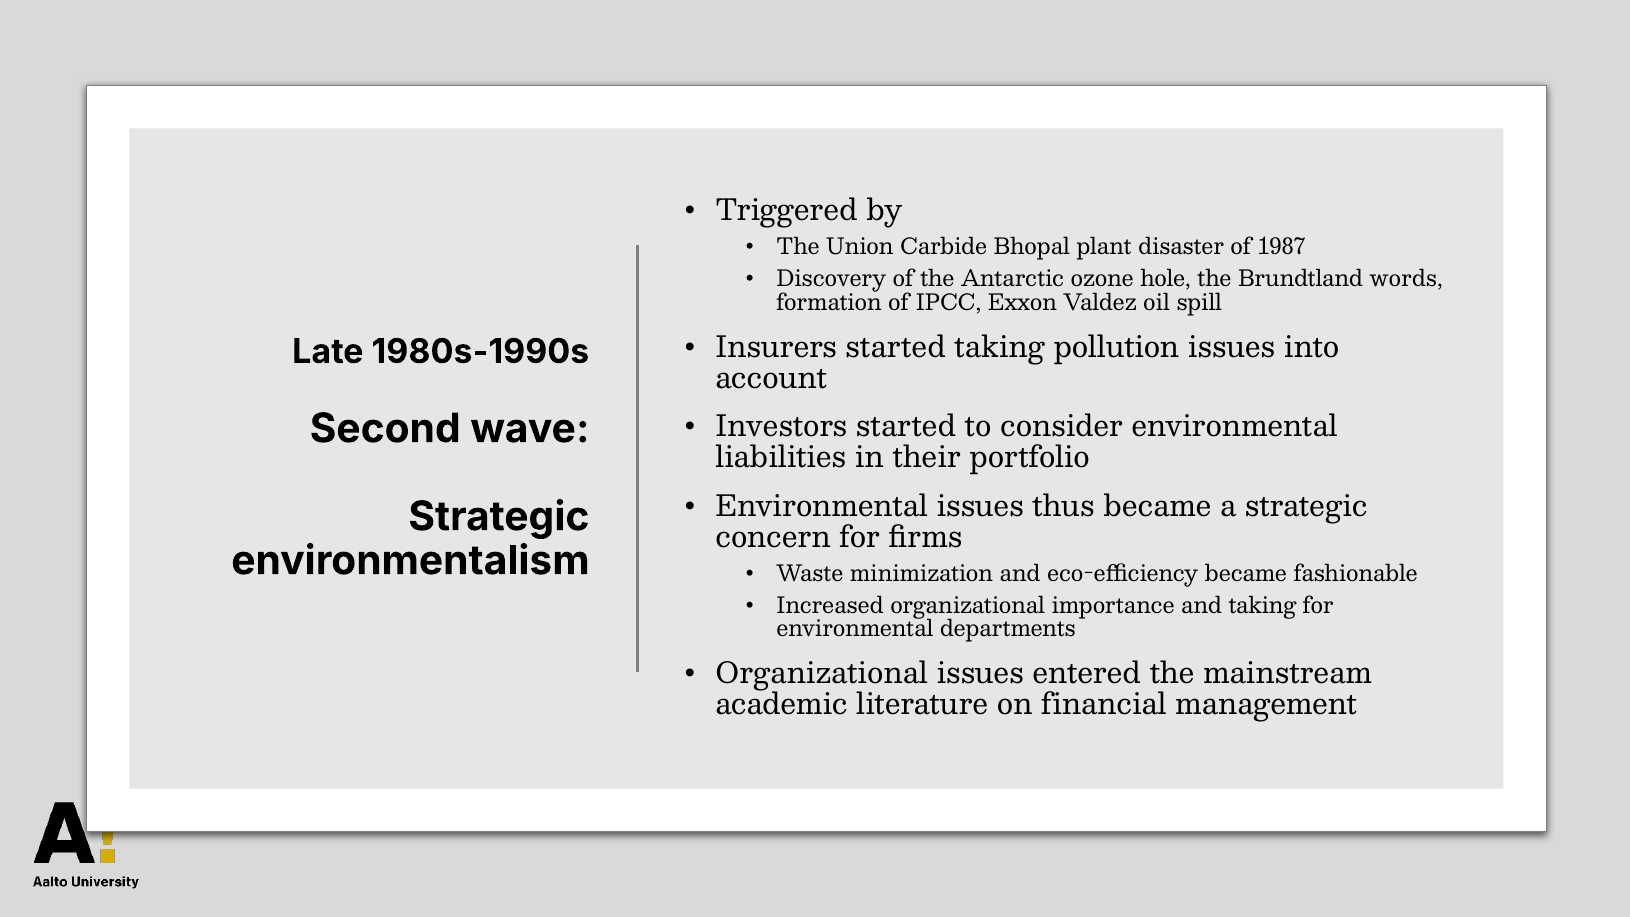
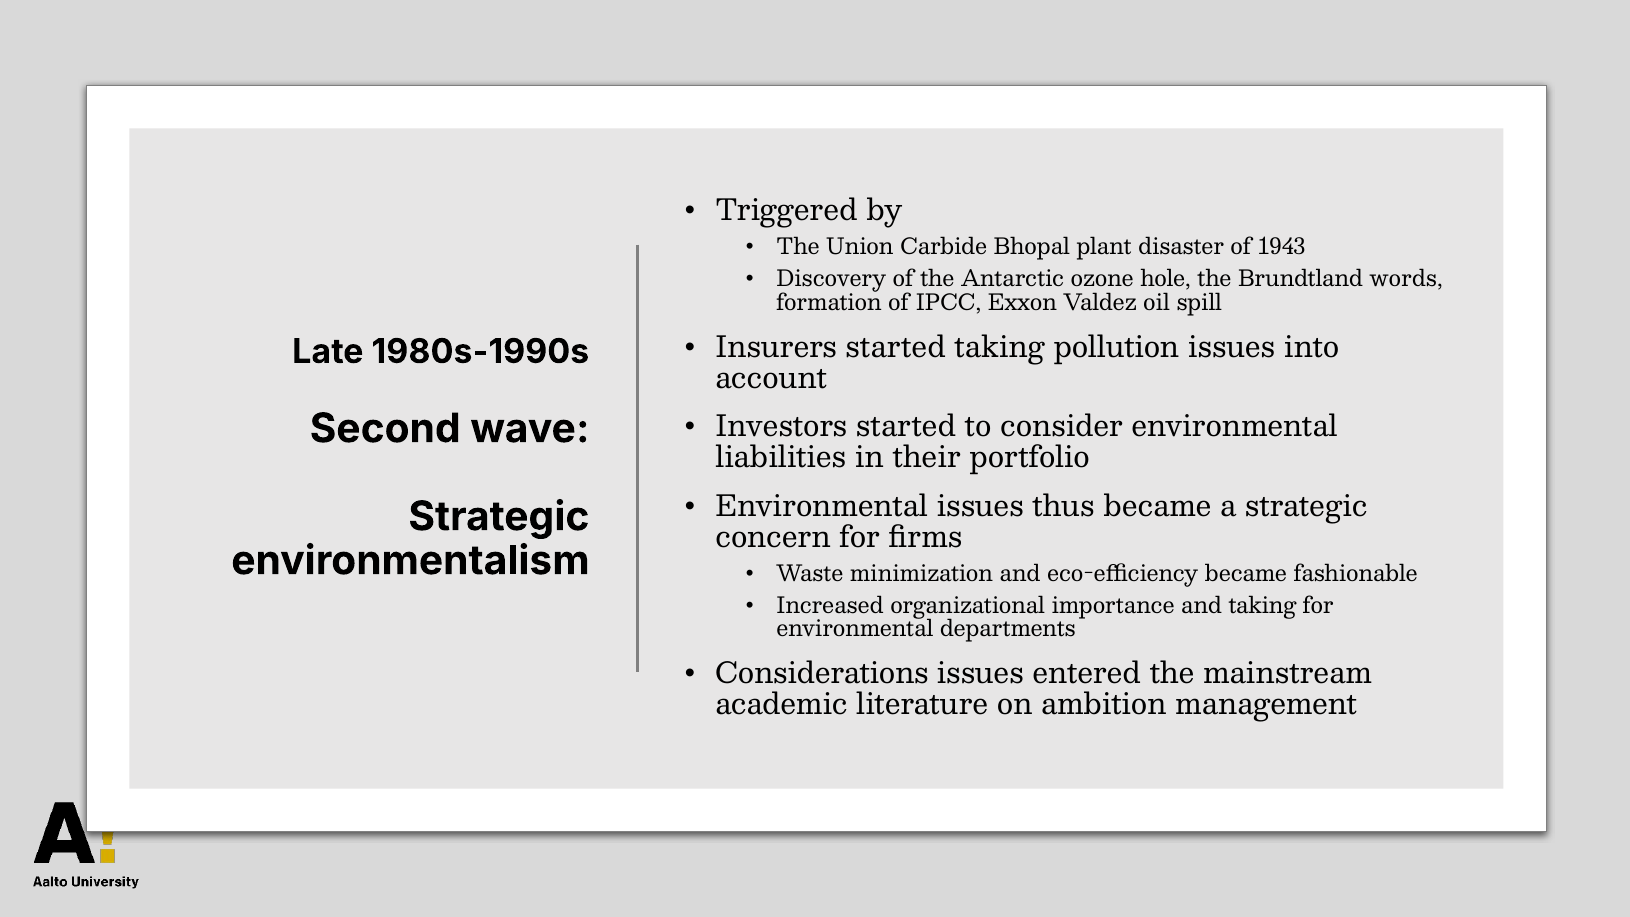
1987: 1987 -> 1943
Organizational at (822, 674): Organizational -> Considerations
financial: financial -> ambition
